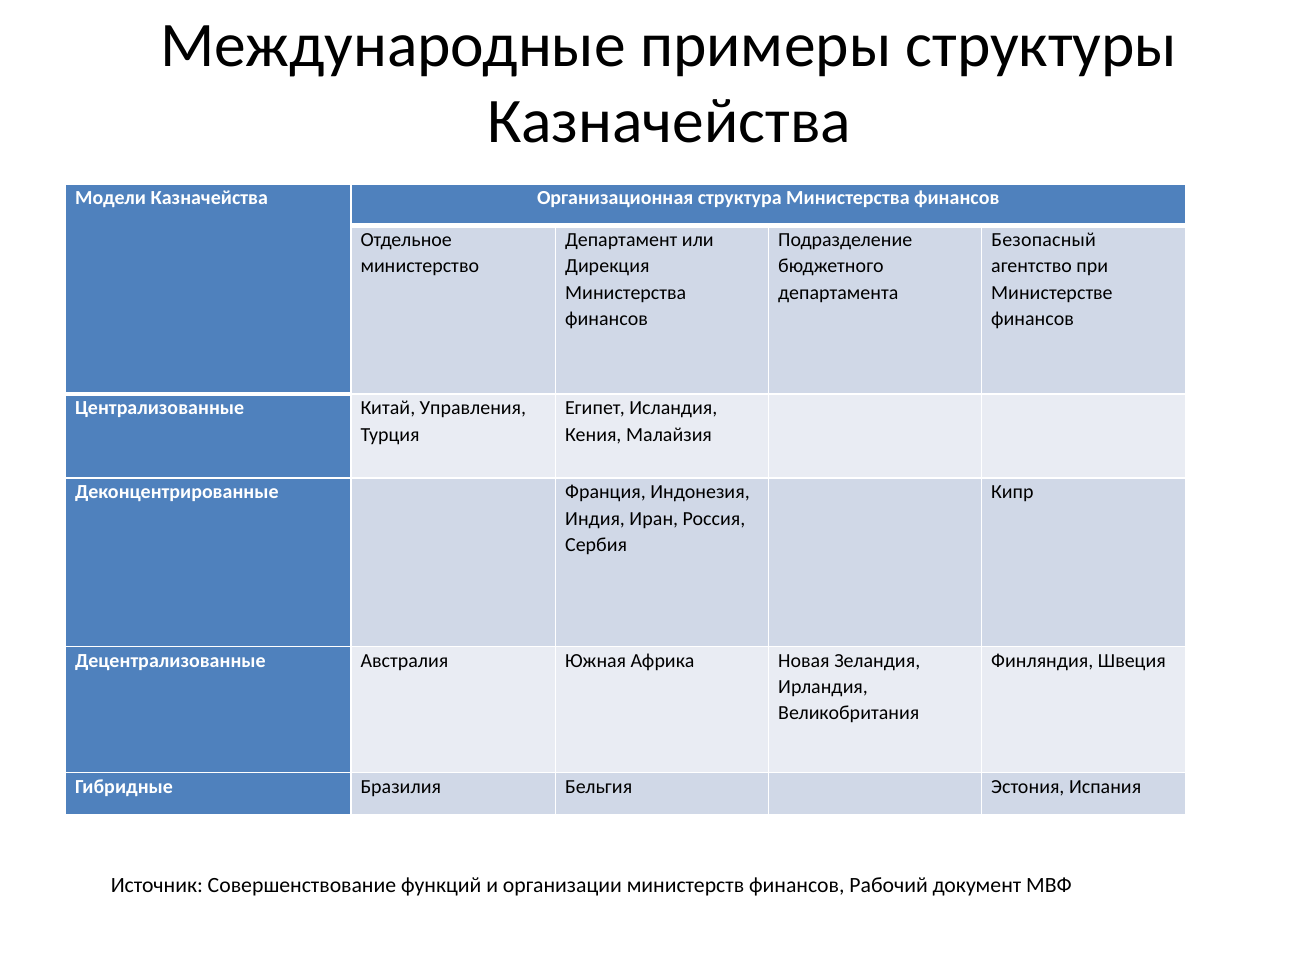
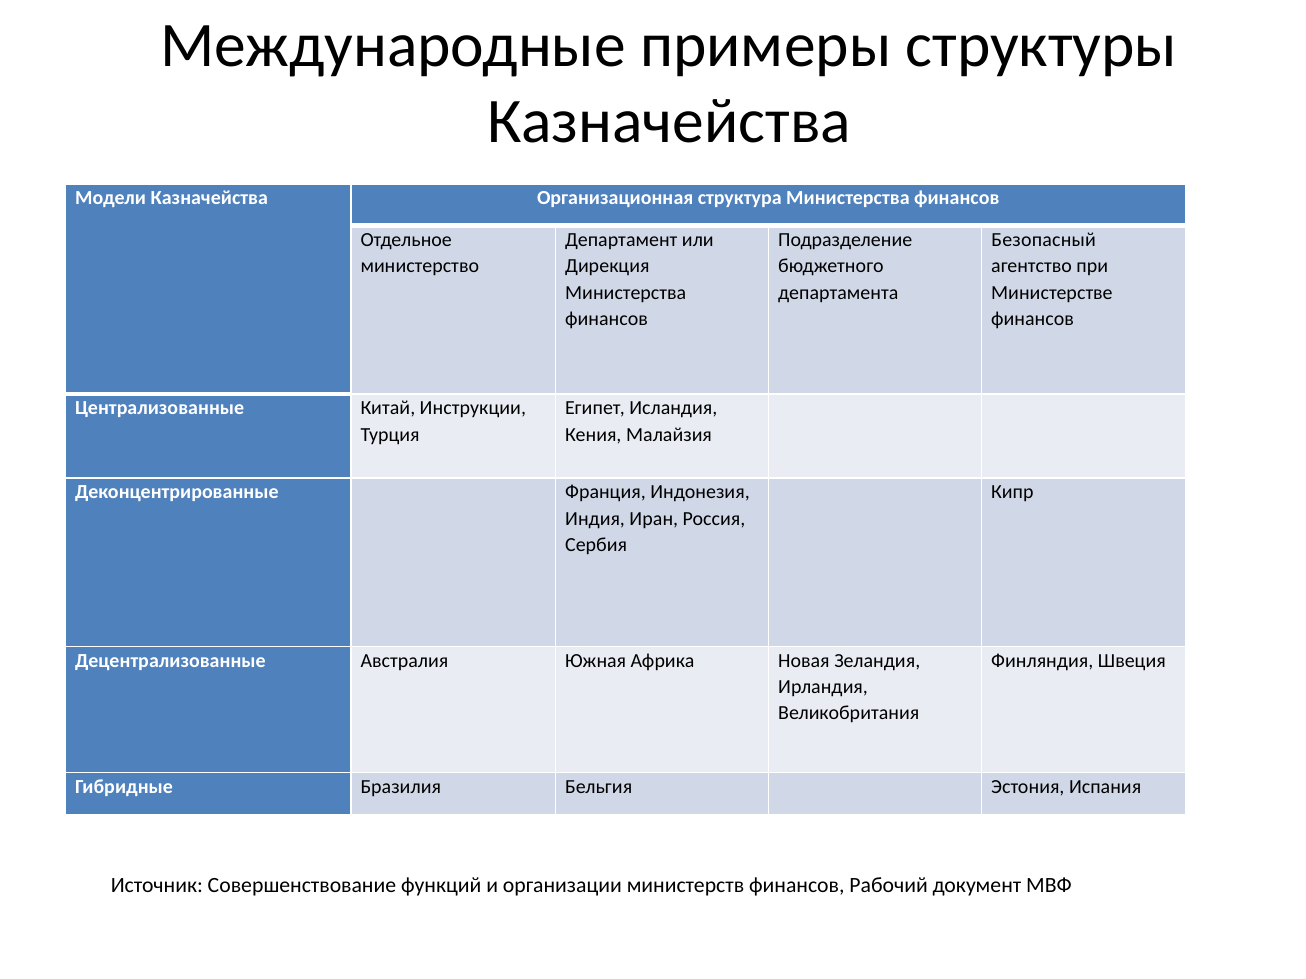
Управления: Управления -> Инструкции
